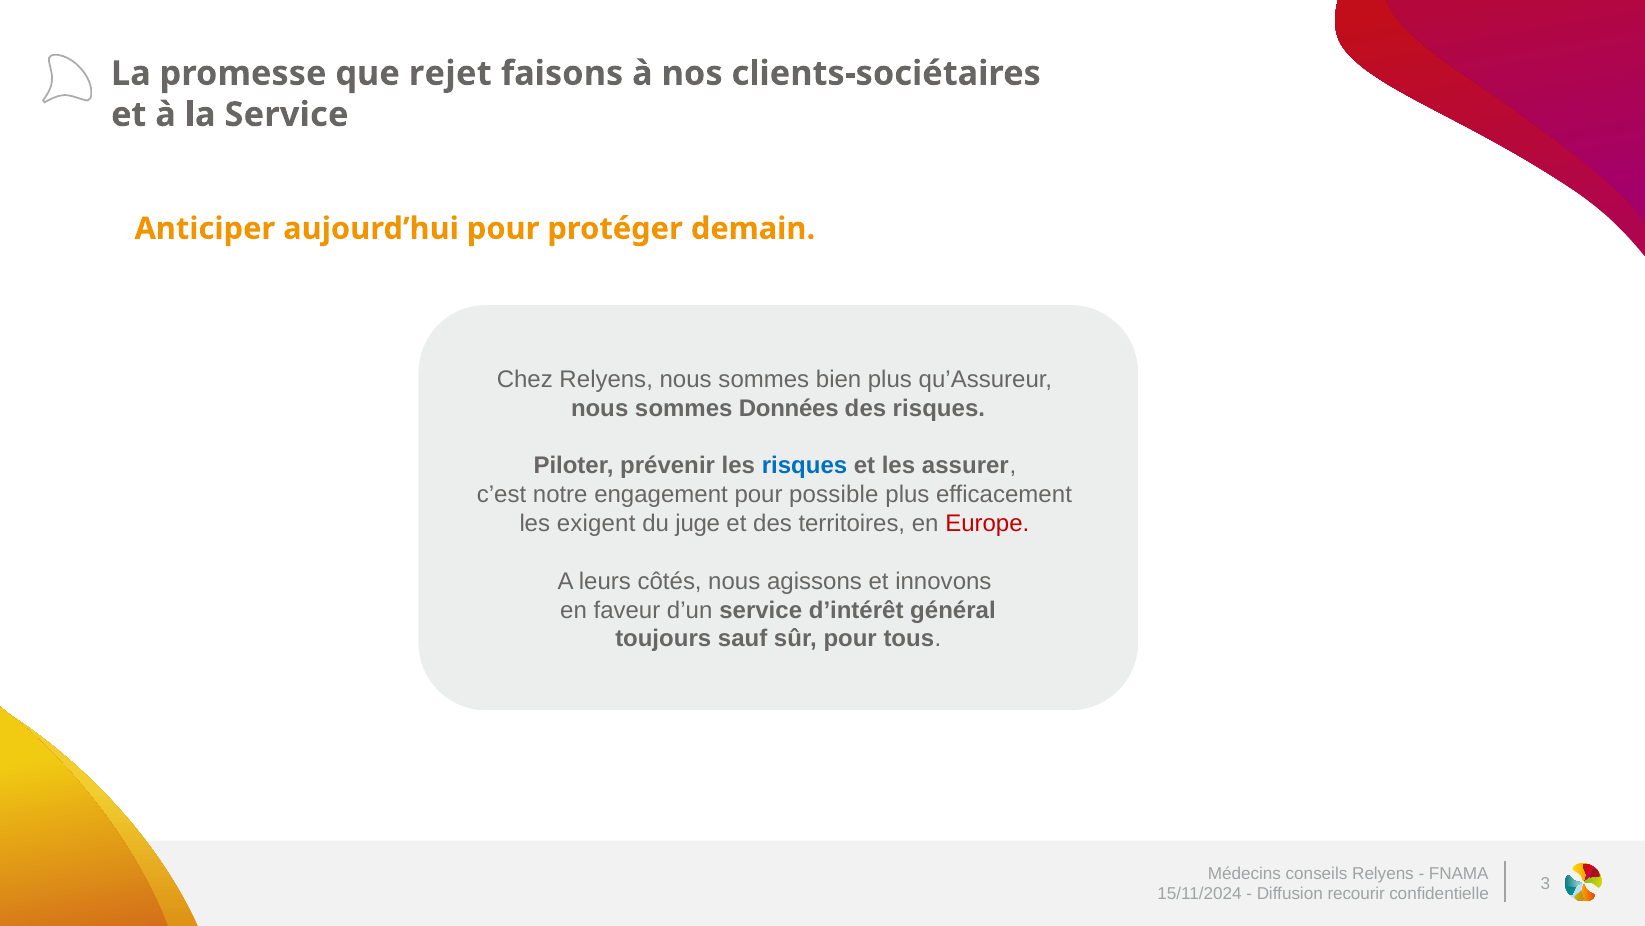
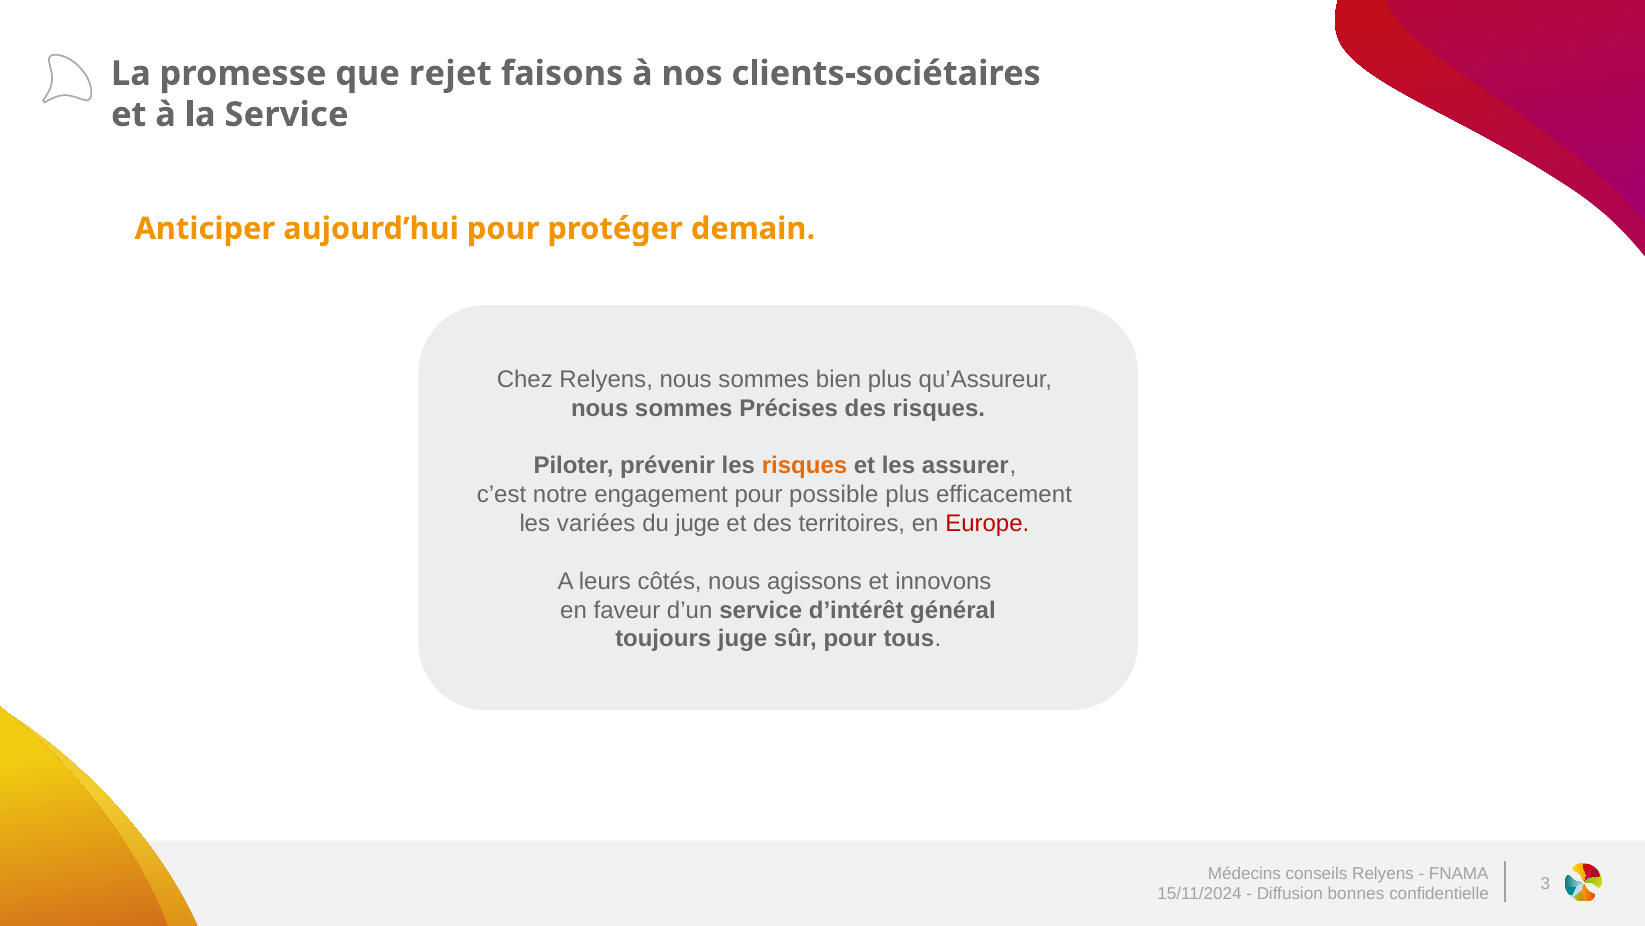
Données: Données -> Précises
risques at (805, 466) colour: blue -> orange
exigent: exigent -> variées
toujours sauf: sauf -> juge
recourir: recourir -> bonnes
